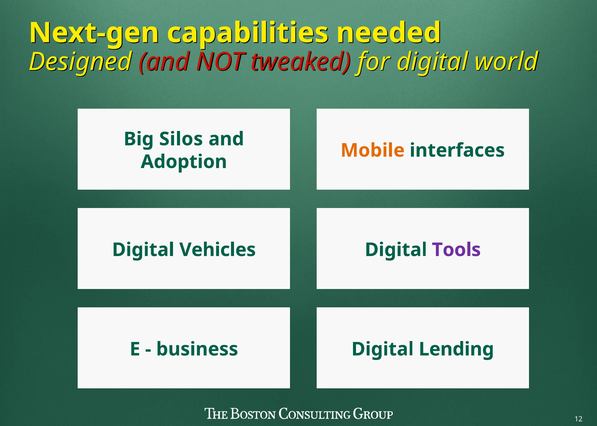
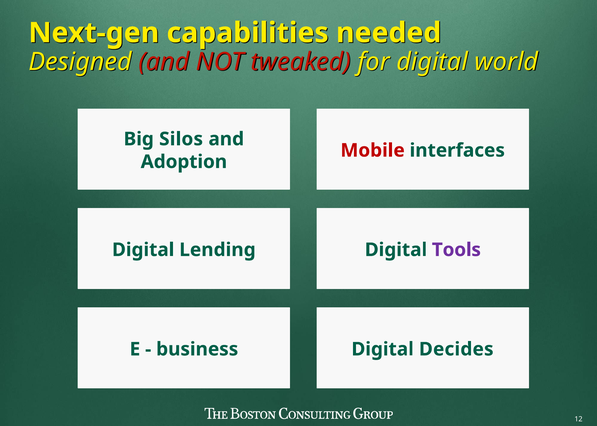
Mobile colour: orange -> red
Vehicles: Vehicles -> Lending
Lending: Lending -> Decides
